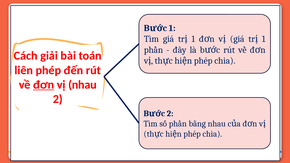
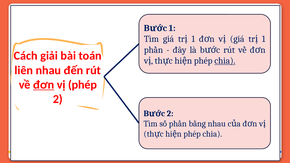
chia at (225, 61) underline: none -> present
liên phép: phép -> nhau
vị nhau: nhau -> phép
